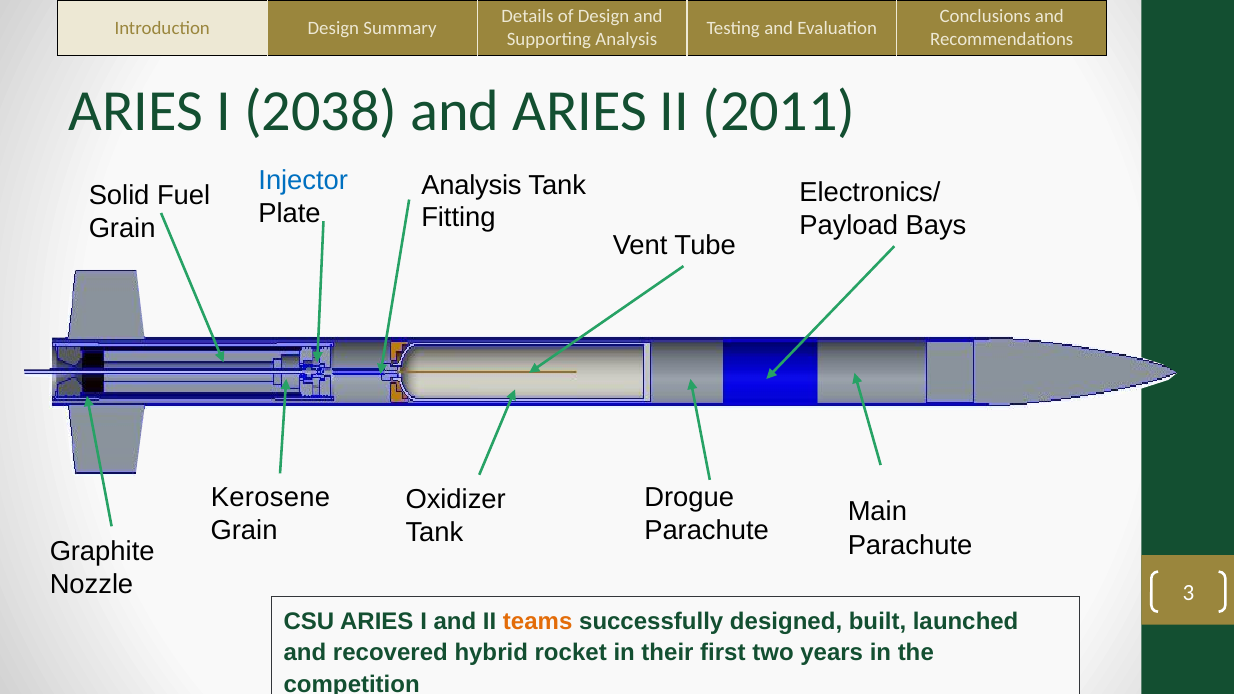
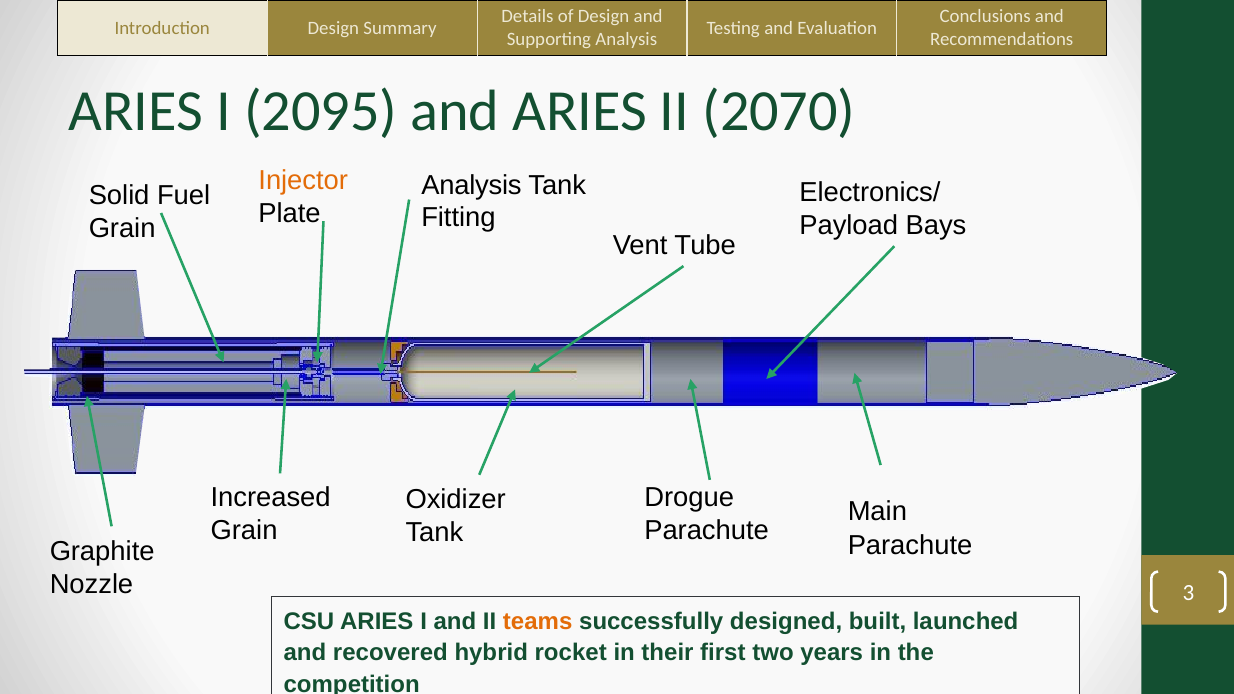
2038: 2038 -> 2095
2011: 2011 -> 2070
Injector colour: blue -> orange
Kerosene: Kerosene -> Increased
